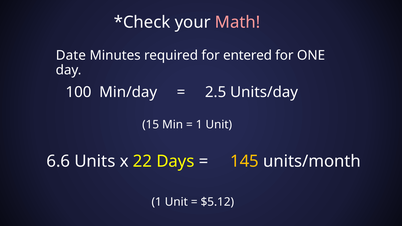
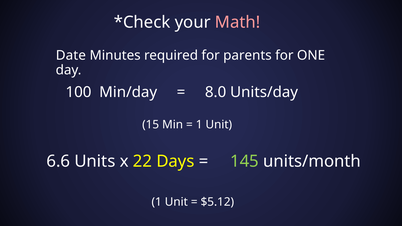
entered: entered -> parents
2.5: 2.5 -> 8.0
145 colour: yellow -> light green
